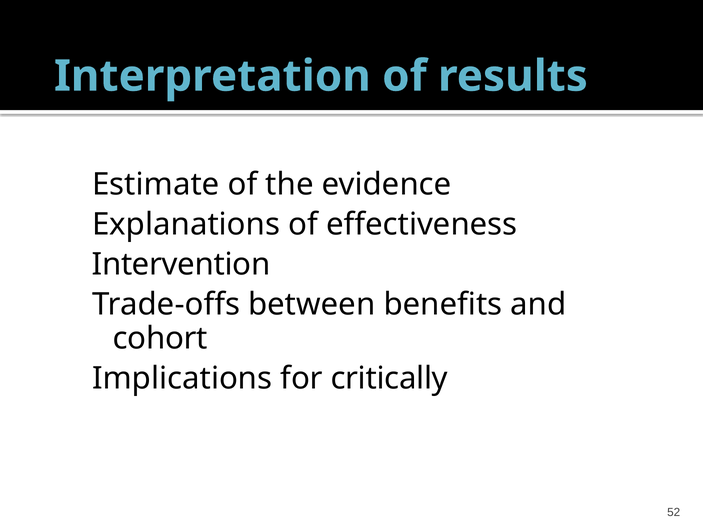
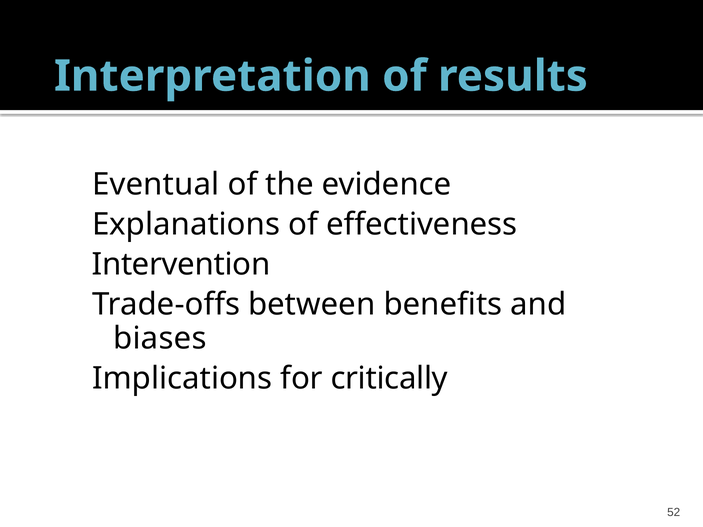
Estimate: Estimate -> Eventual
cohort: cohort -> biases
